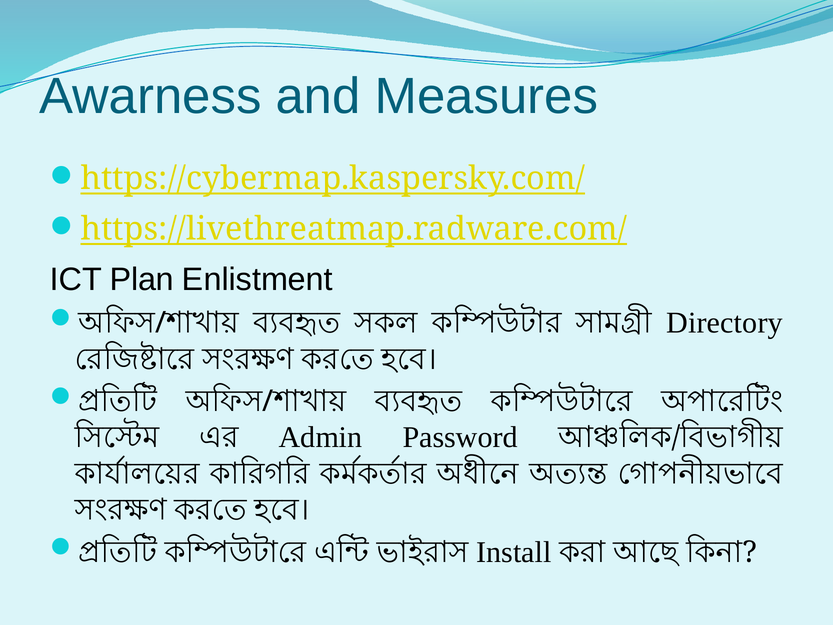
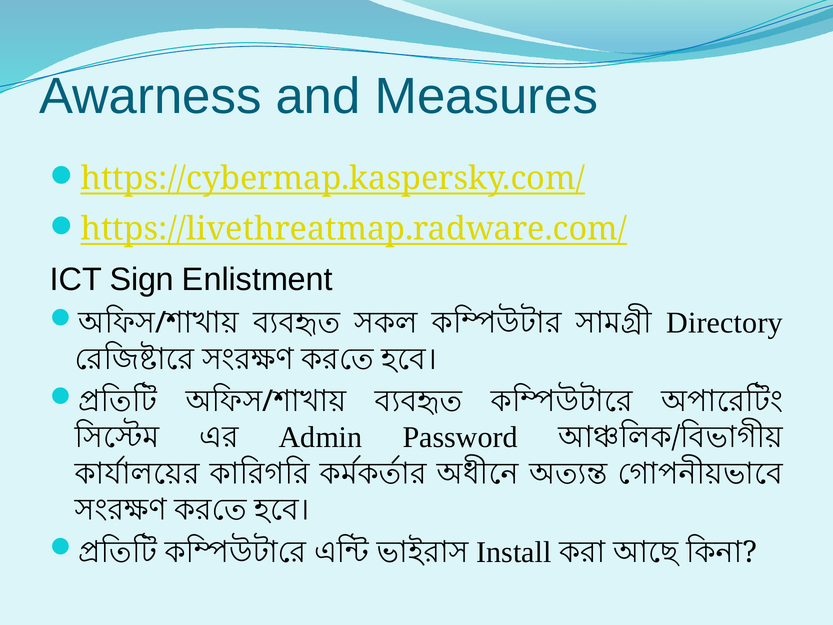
Plan: Plan -> Sign
